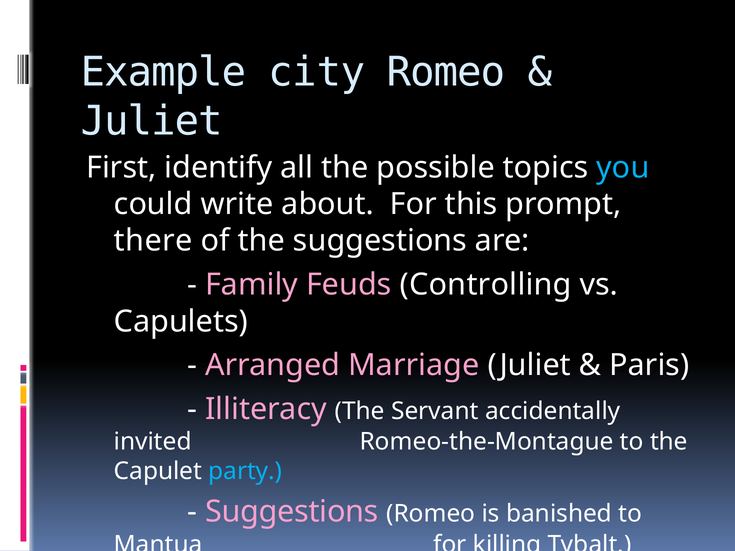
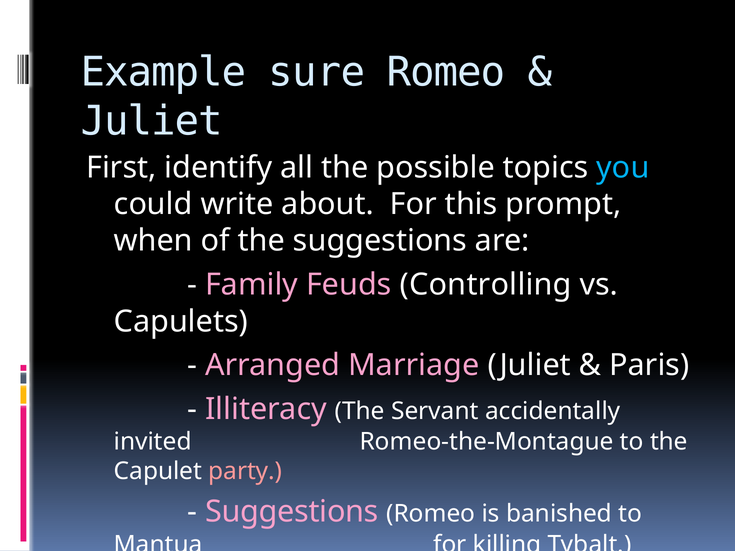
city: city -> sure
there: there -> when
party colour: light blue -> pink
